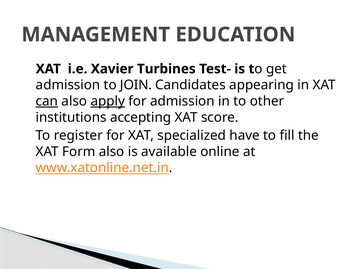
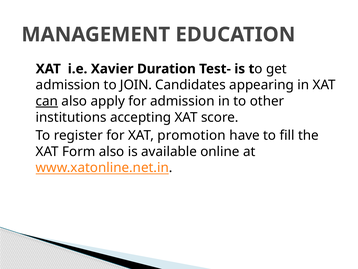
Turbines: Turbines -> Duration
apply underline: present -> none
specialized: specialized -> promotion
